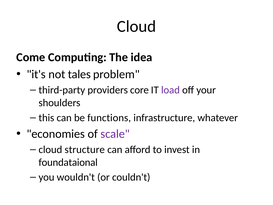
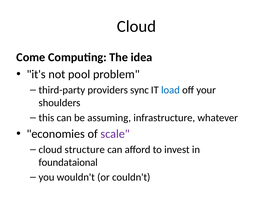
tales: tales -> pool
core: core -> sync
load colour: purple -> blue
functions: functions -> assuming
